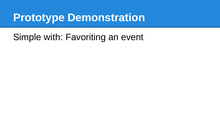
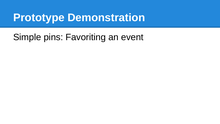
with: with -> pins
